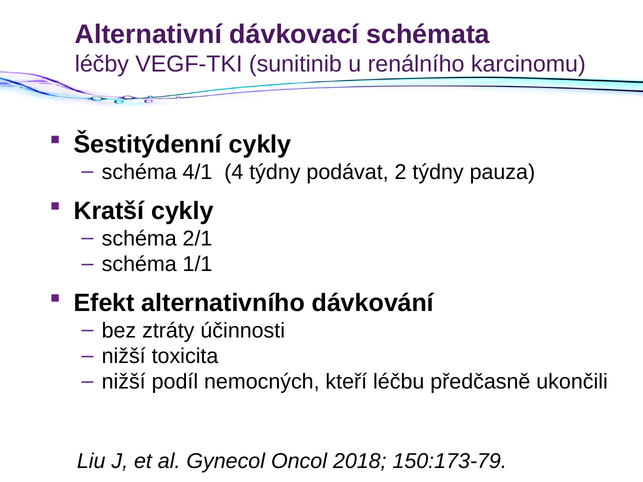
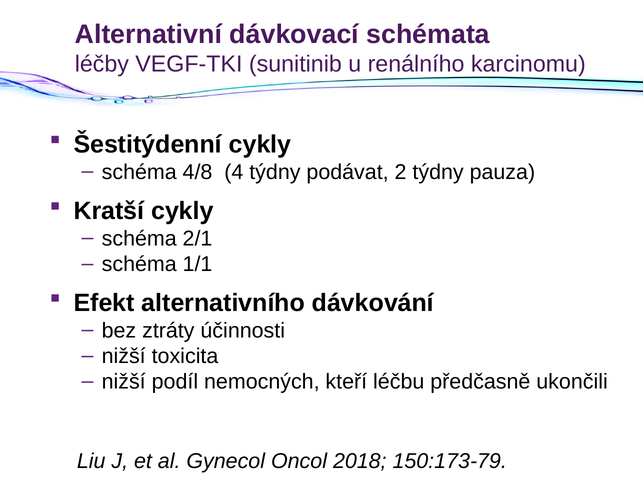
4/1: 4/1 -> 4/8
